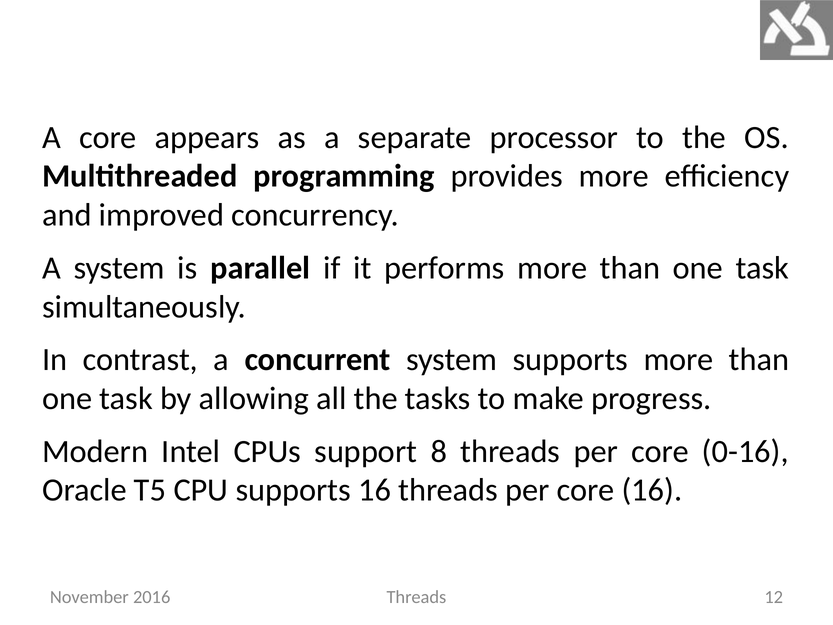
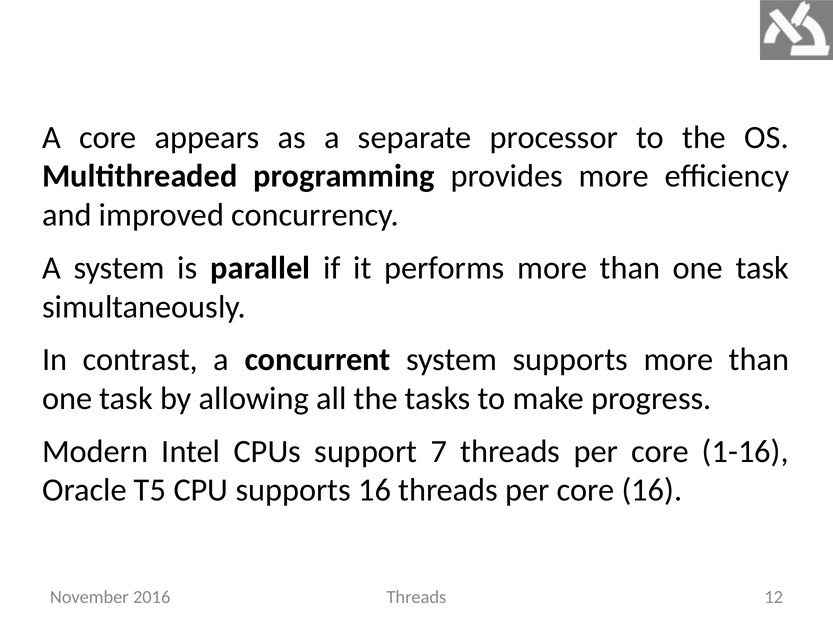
8: 8 -> 7
0-16: 0-16 -> 1-16
